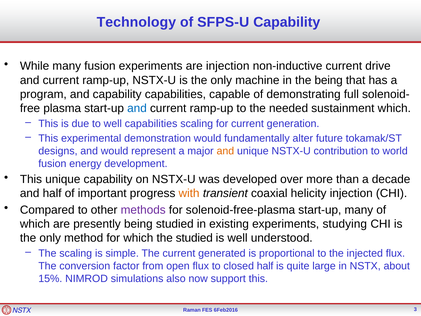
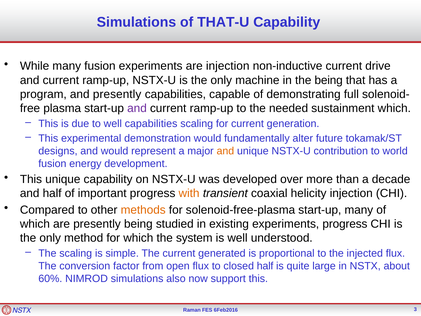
Technology at (136, 22): Technology -> Simulations
SFPS-U: SFPS-U -> THAT-U
and capability: capability -> presently
and at (137, 108) colour: blue -> purple
methods colour: purple -> orange
experiments studying: studying -> progress
the studied: studied -> system
15%: 15% -> 60%
